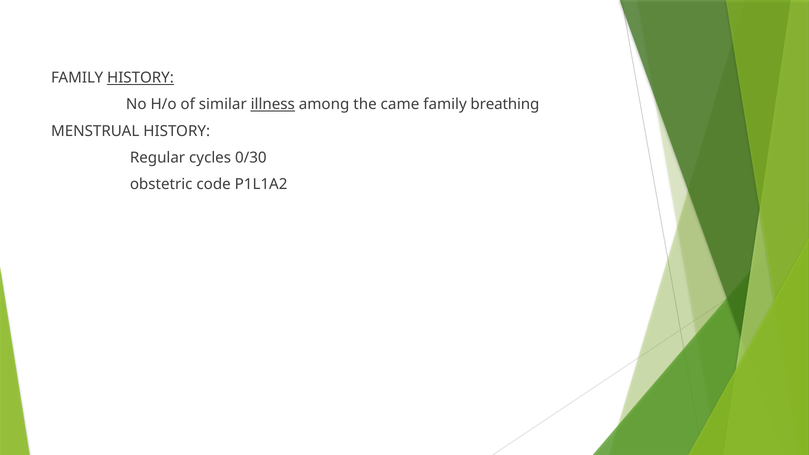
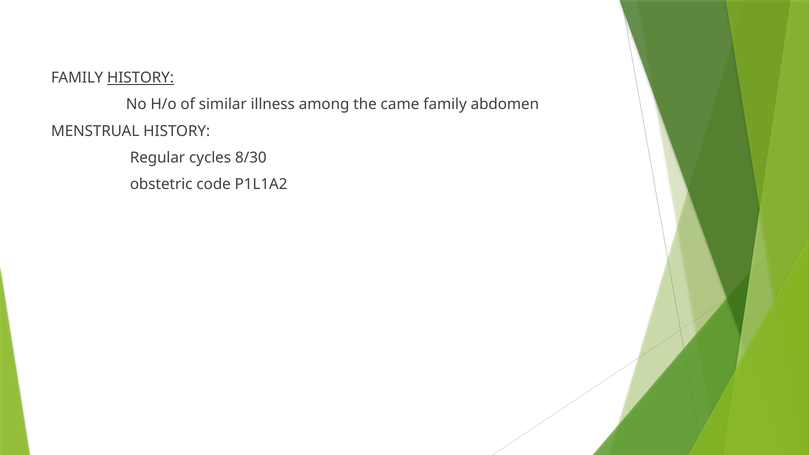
illness underline: present -> none
breathing: breathing -> abdomen
0/30: 0/30 -> 8/30
